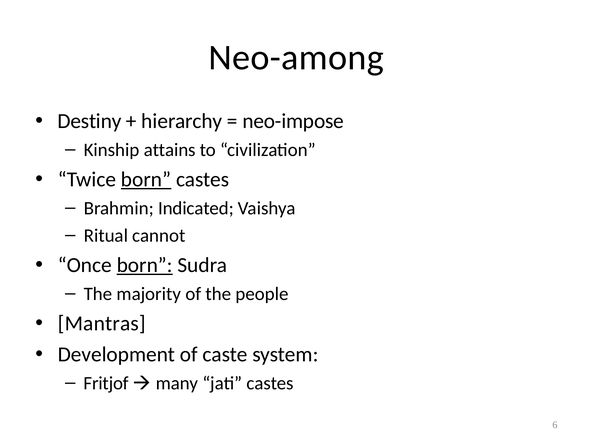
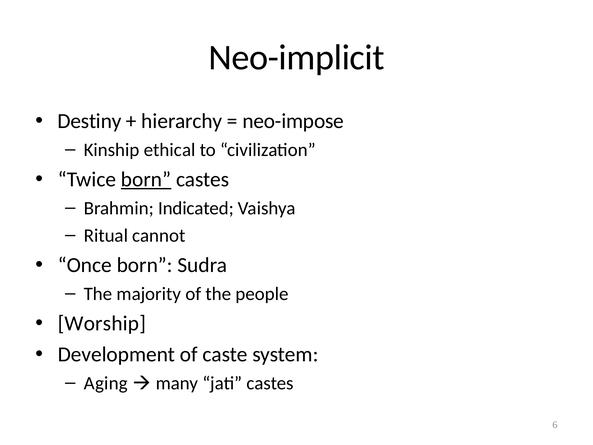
Neo-among: Neo-among -> Neo-implicit
attains: attains -> ethical
born at (145, 265) underline: present -> none
Mantras: Mantras -> Worship
Fritjof: Fritjof -> Aging
